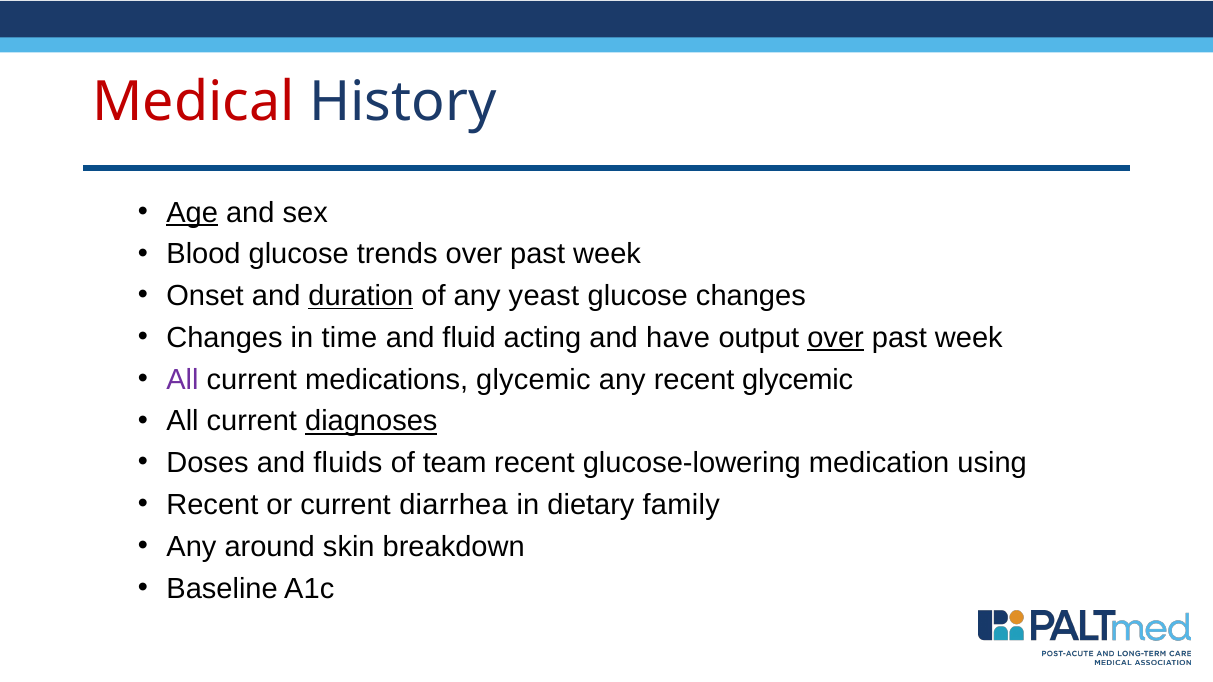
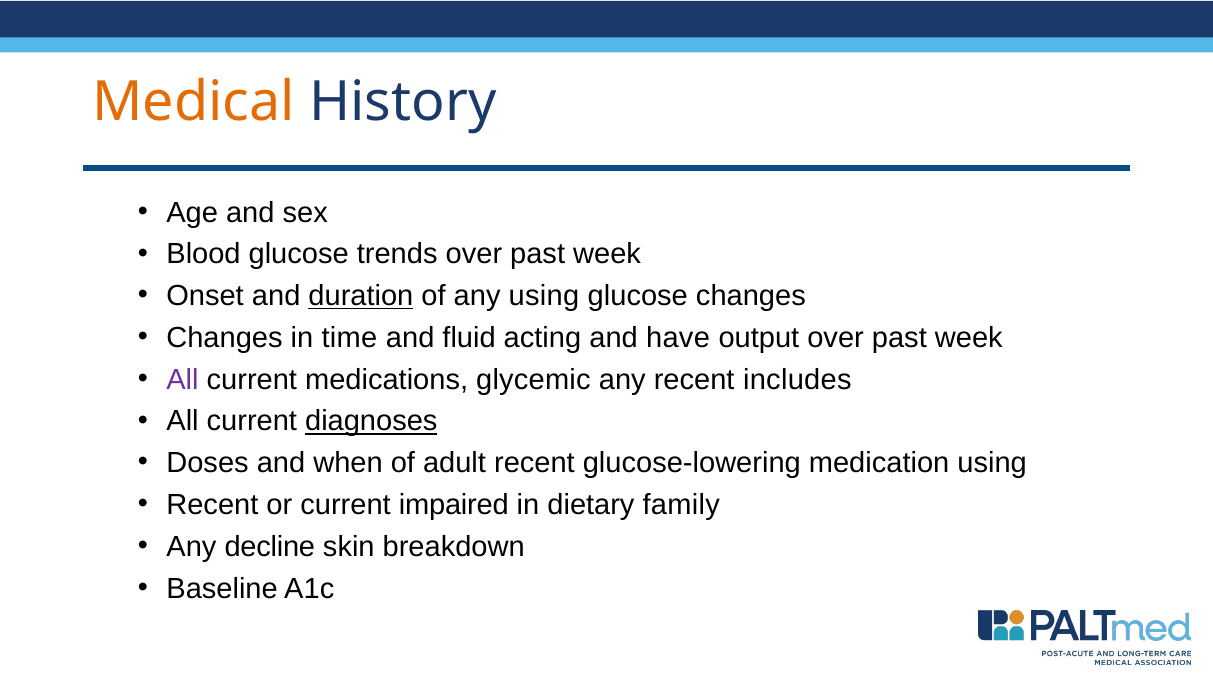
Medical colour: red -> orange
Age underline: present -> none
any yeast: yeast -> using
over at (836, 338) underline: present -> none
recent glycemic: glycemic -> includes
fluids: fluids -> when
team: team -> adult
diarrhea: diarrhea -> impaired
around: around -> decline
